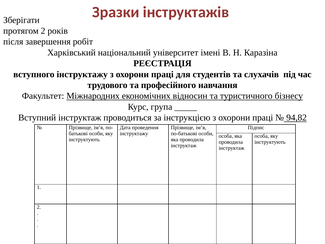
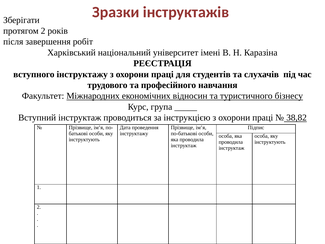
94,82: 94,82 -> 38,82
